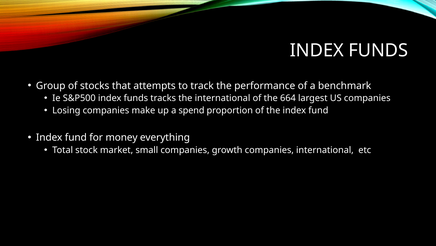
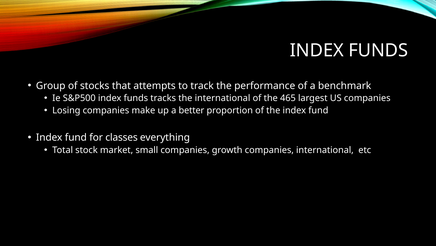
664: 664 -> 465
spend: spend -> better
money: money -> classes
